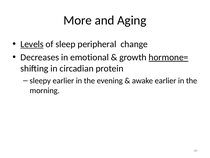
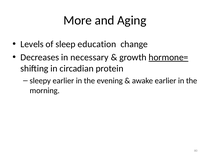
Levels underline: present -> none
peripheral: peripheral -> education
emotional: emotional -> necessary
